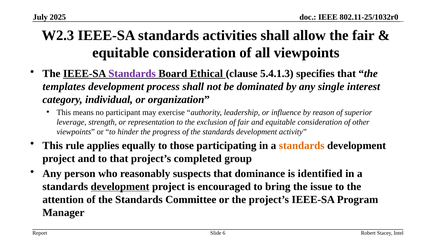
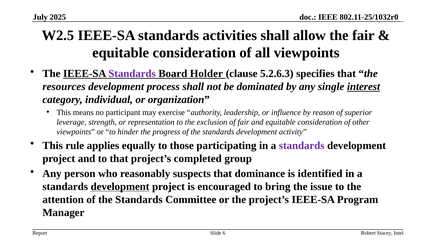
W2.3: W2.3 -> W2.5
Ethical: Ethical -> Holder
5.4.1.3: 5.4.1.3 -> 5.2.6.3
templates: templates -> resources
interest underline: none -> present
standards at (302, 145) colour: orange -> purple
